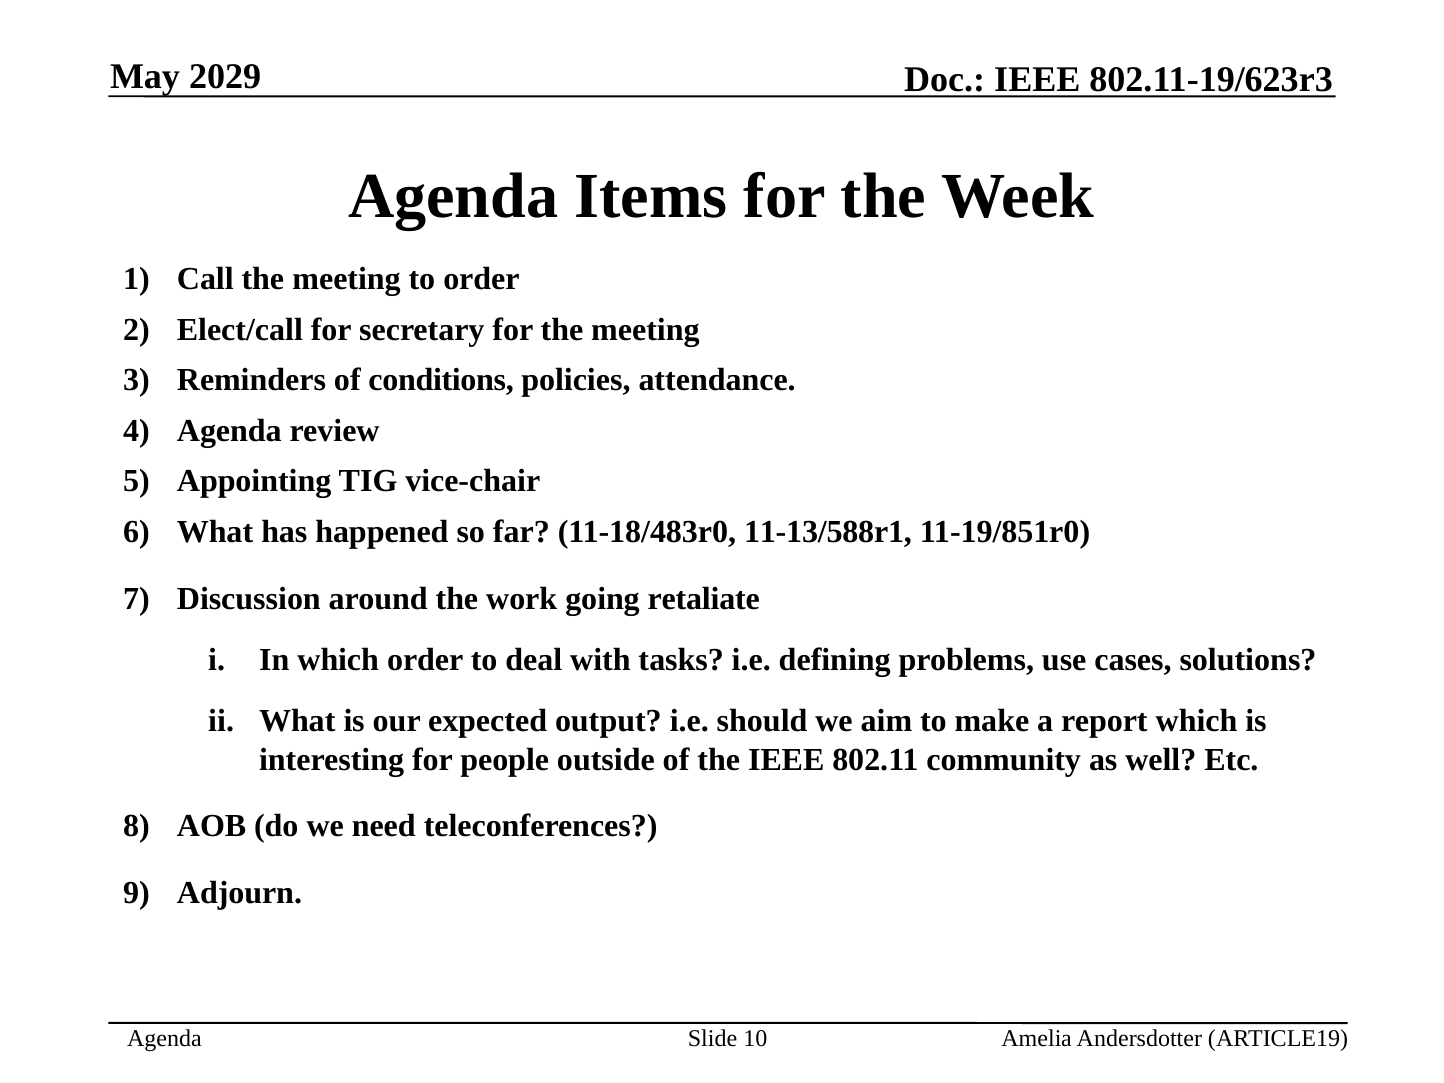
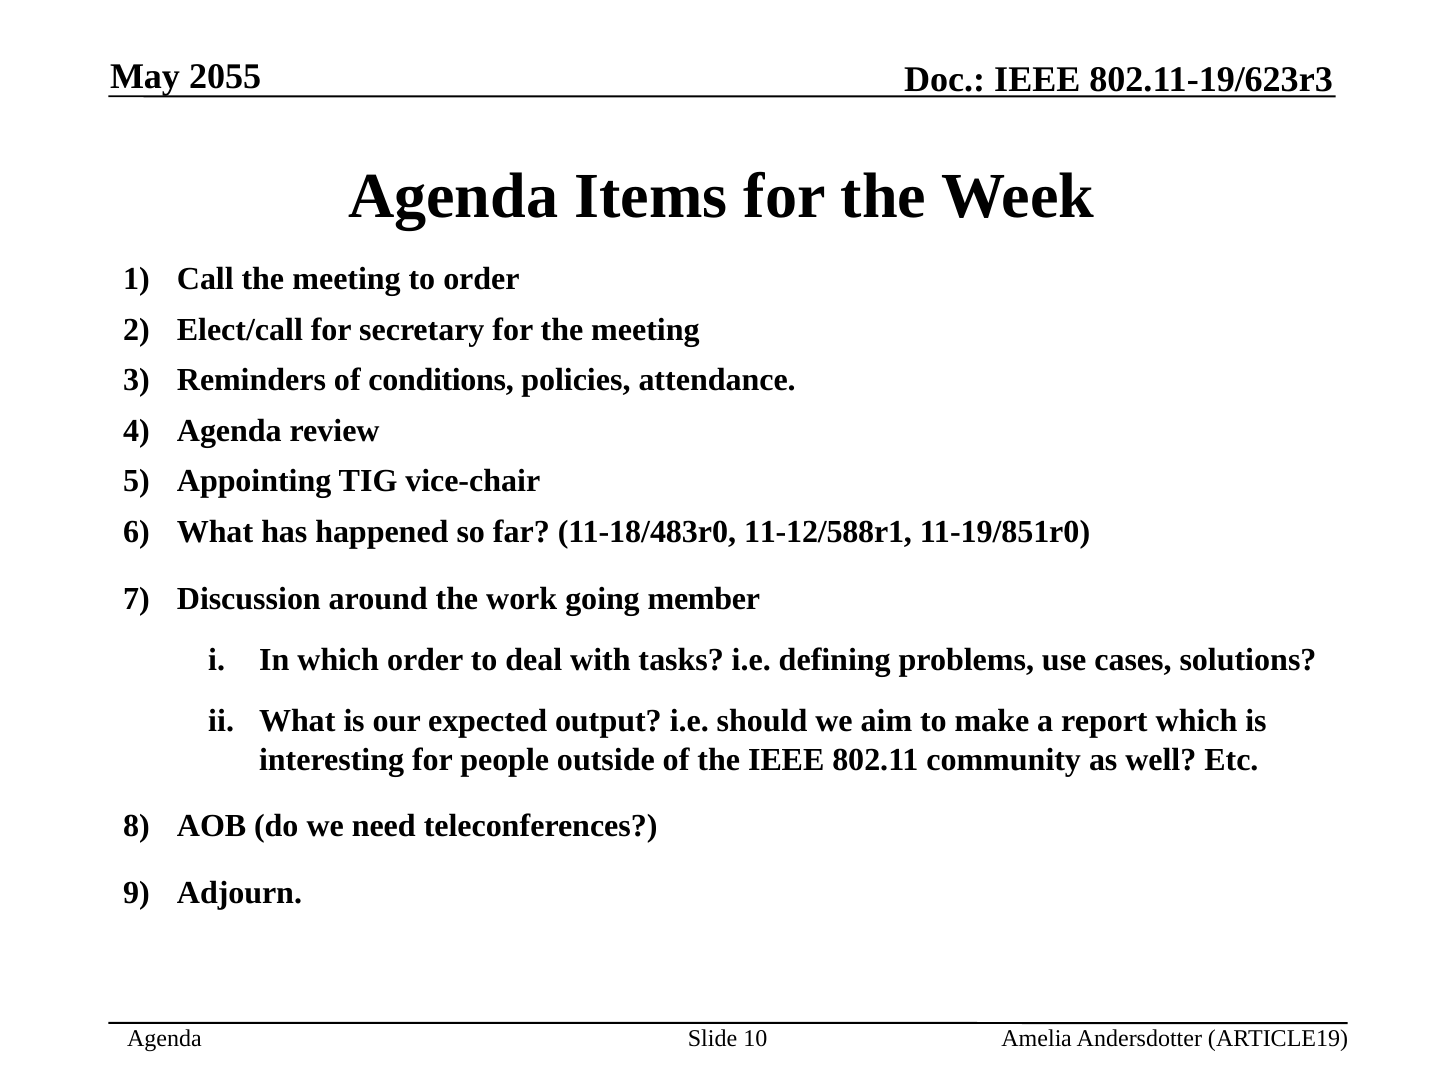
2029: 2029 -> 2055
11-13/588r1: 11-13/588r1 -> 11-12/588r1
retaliate: retaliate -> member
